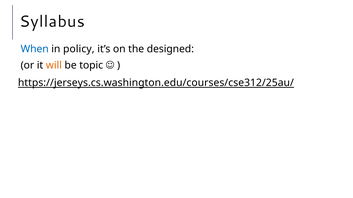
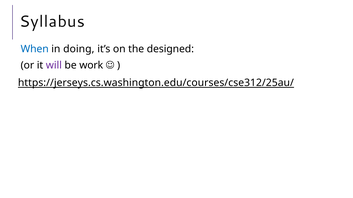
policy: policy -> doing
will colour: orange -> purple
topic: topic -> work
